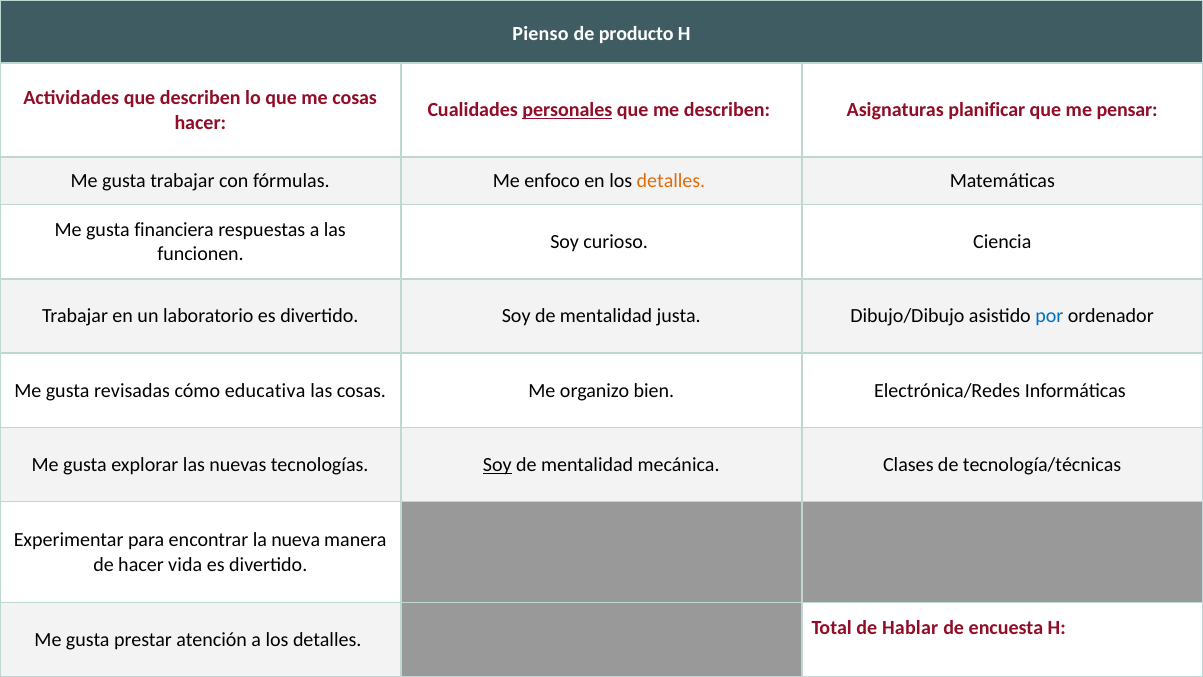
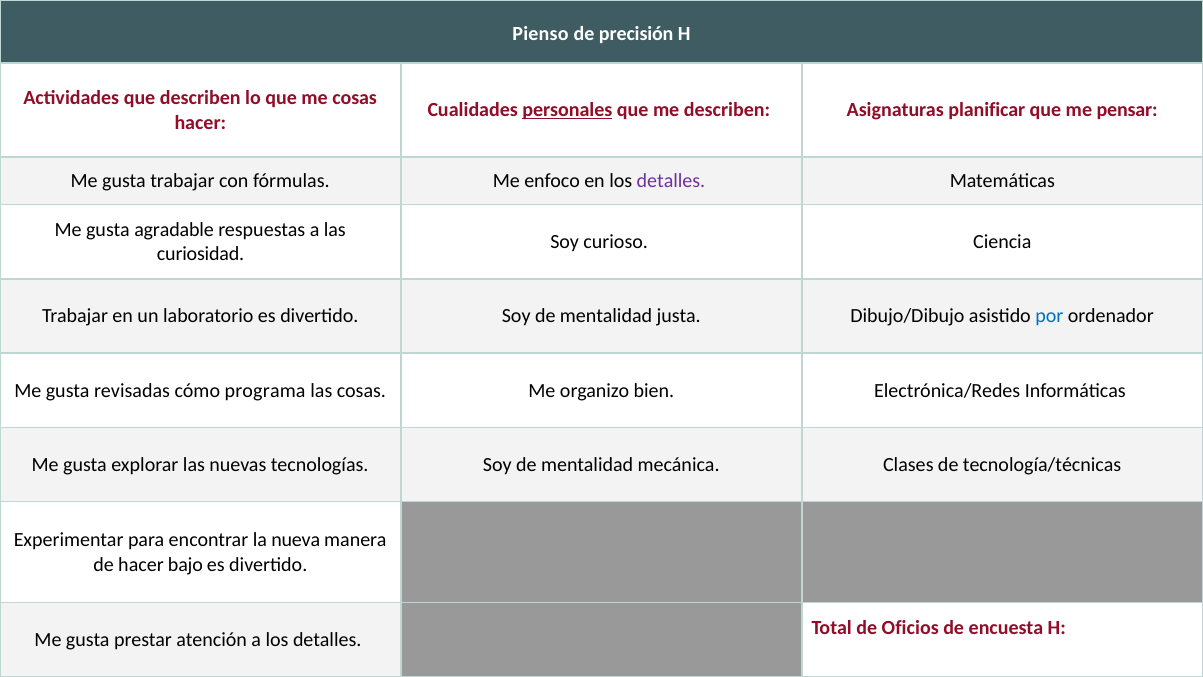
producto: producto -> precisión
detalles at (671, 181) colour: orange -> purple
financiera: financiera -> agradable
funcionen: funcionen -> curiosidad
educativa: educativa -> programa
Soy at (497, 465) underline: present -> none
vida: vida -> bajo
Hablar: Hablar -> Oficios
